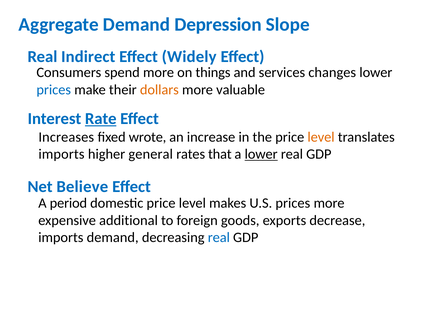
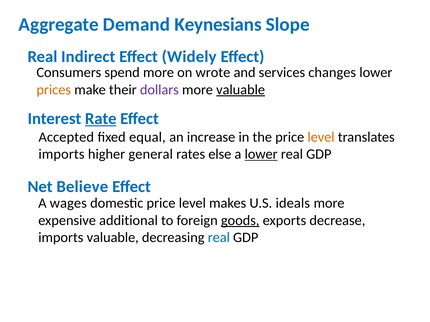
Depression: Depression -> Keynesians
things: things -> wrote
prices at (54, 90) colour: blue -> orange
dollars colour: orange -> purple
valuable at (241, 90) underline: none -> present
Increases: Increases -> Accepted
wrote: wrote -> equal
that: that -> else
period: period -> wages
U.S prices: prices -> ideals
goods underline: none -> present
imports demand: demand -> valuable
